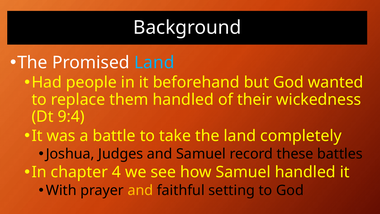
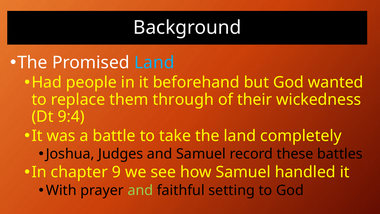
them handled: handled -> through
4: 4 -> 9
and at (140, 190) colour: yellow -> light green
